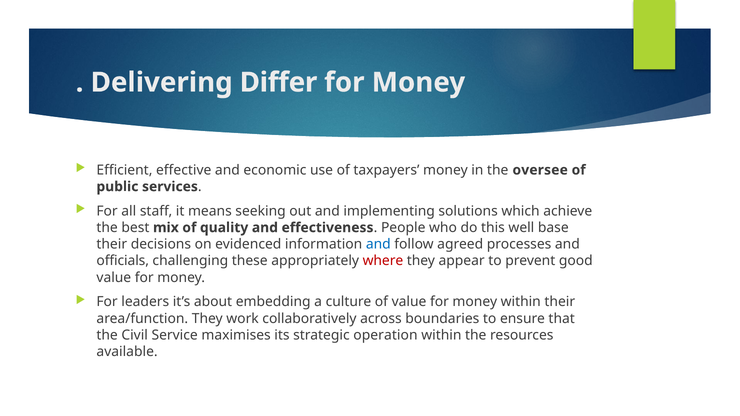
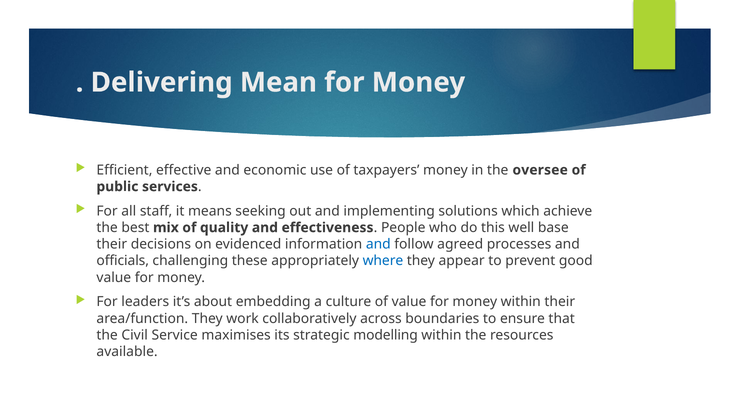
Differ: Differ -> Mean
where colour: red -> blue
operation: operation -> modelling
